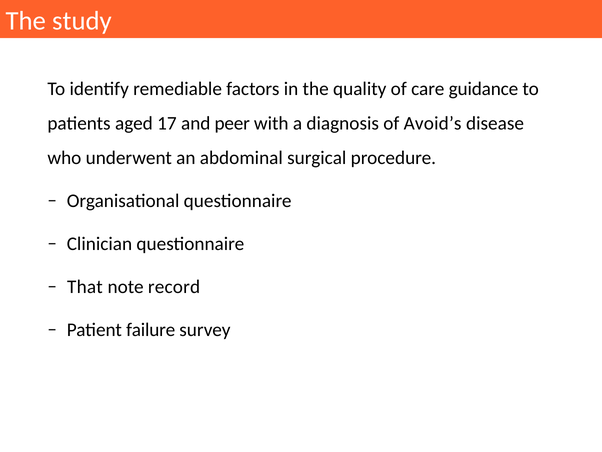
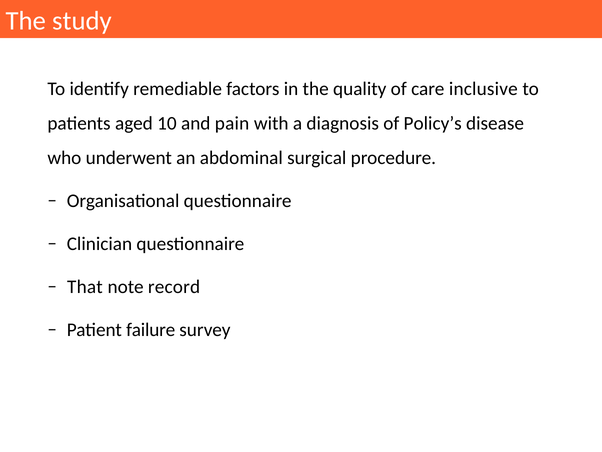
guidance: guidance -> inclusive
17: 17 -> 10
peer: peer -> pain
Avoid’s: Avoid’s -> Policy’s
